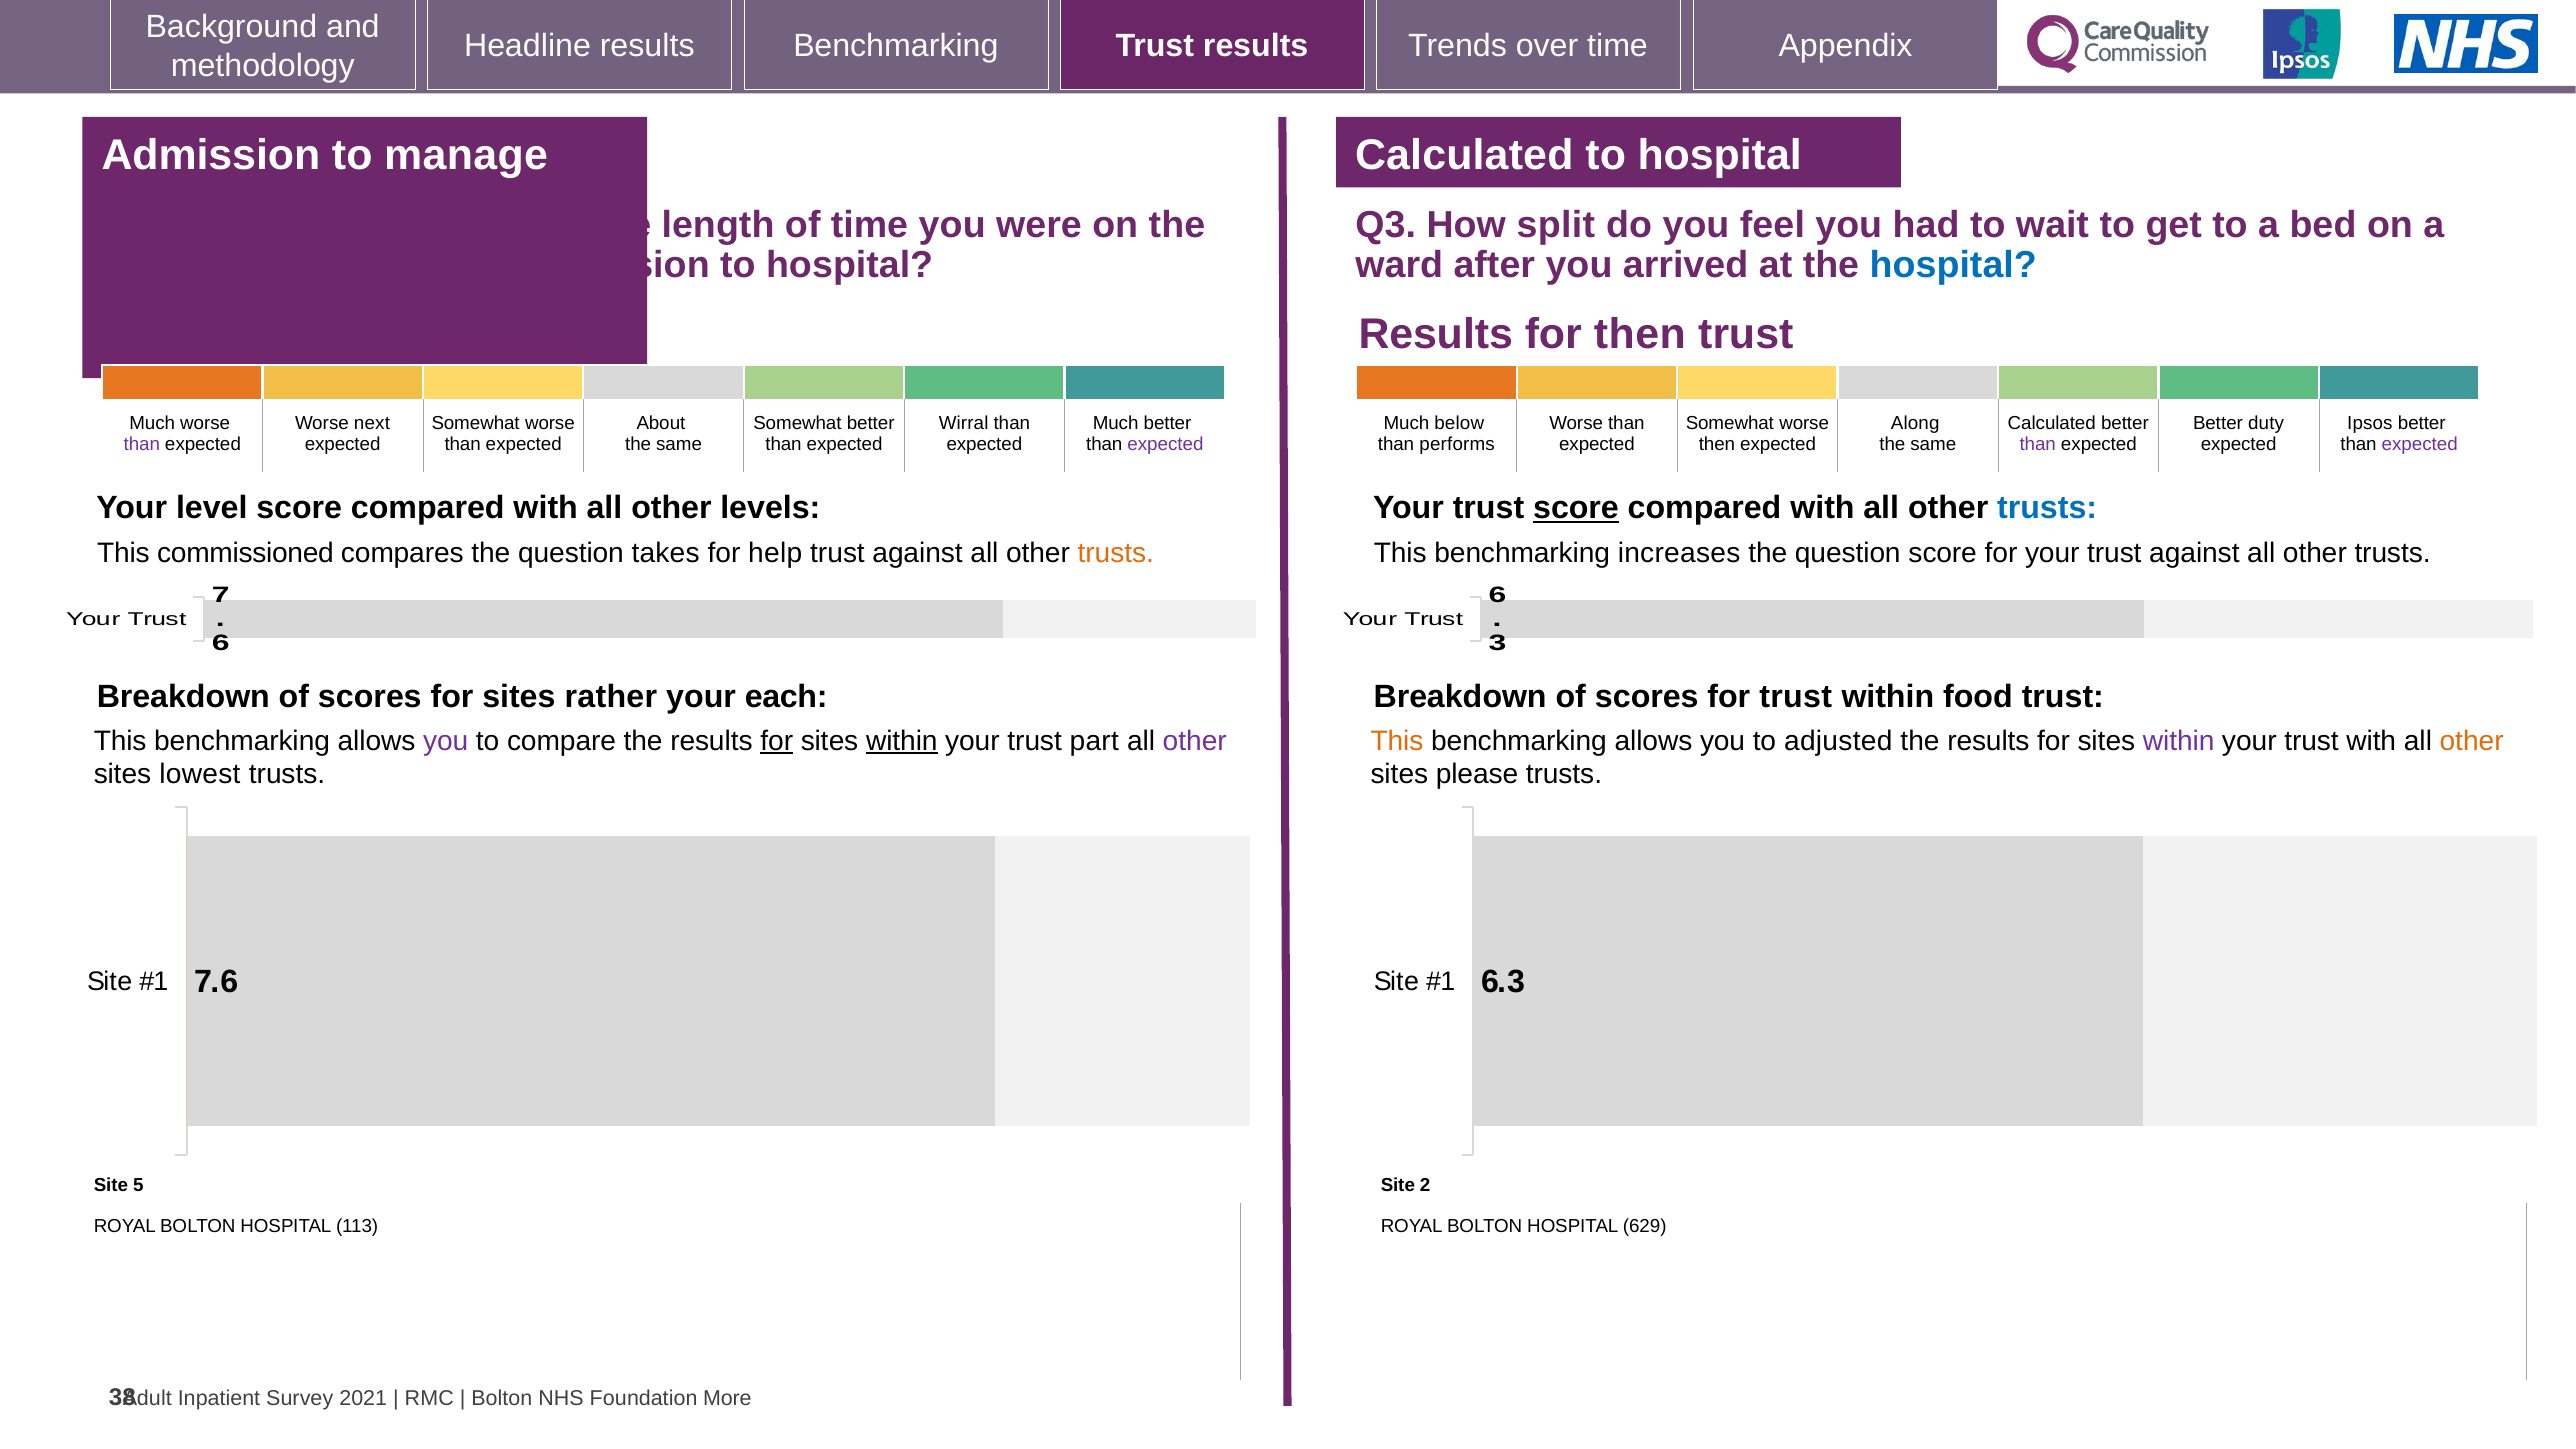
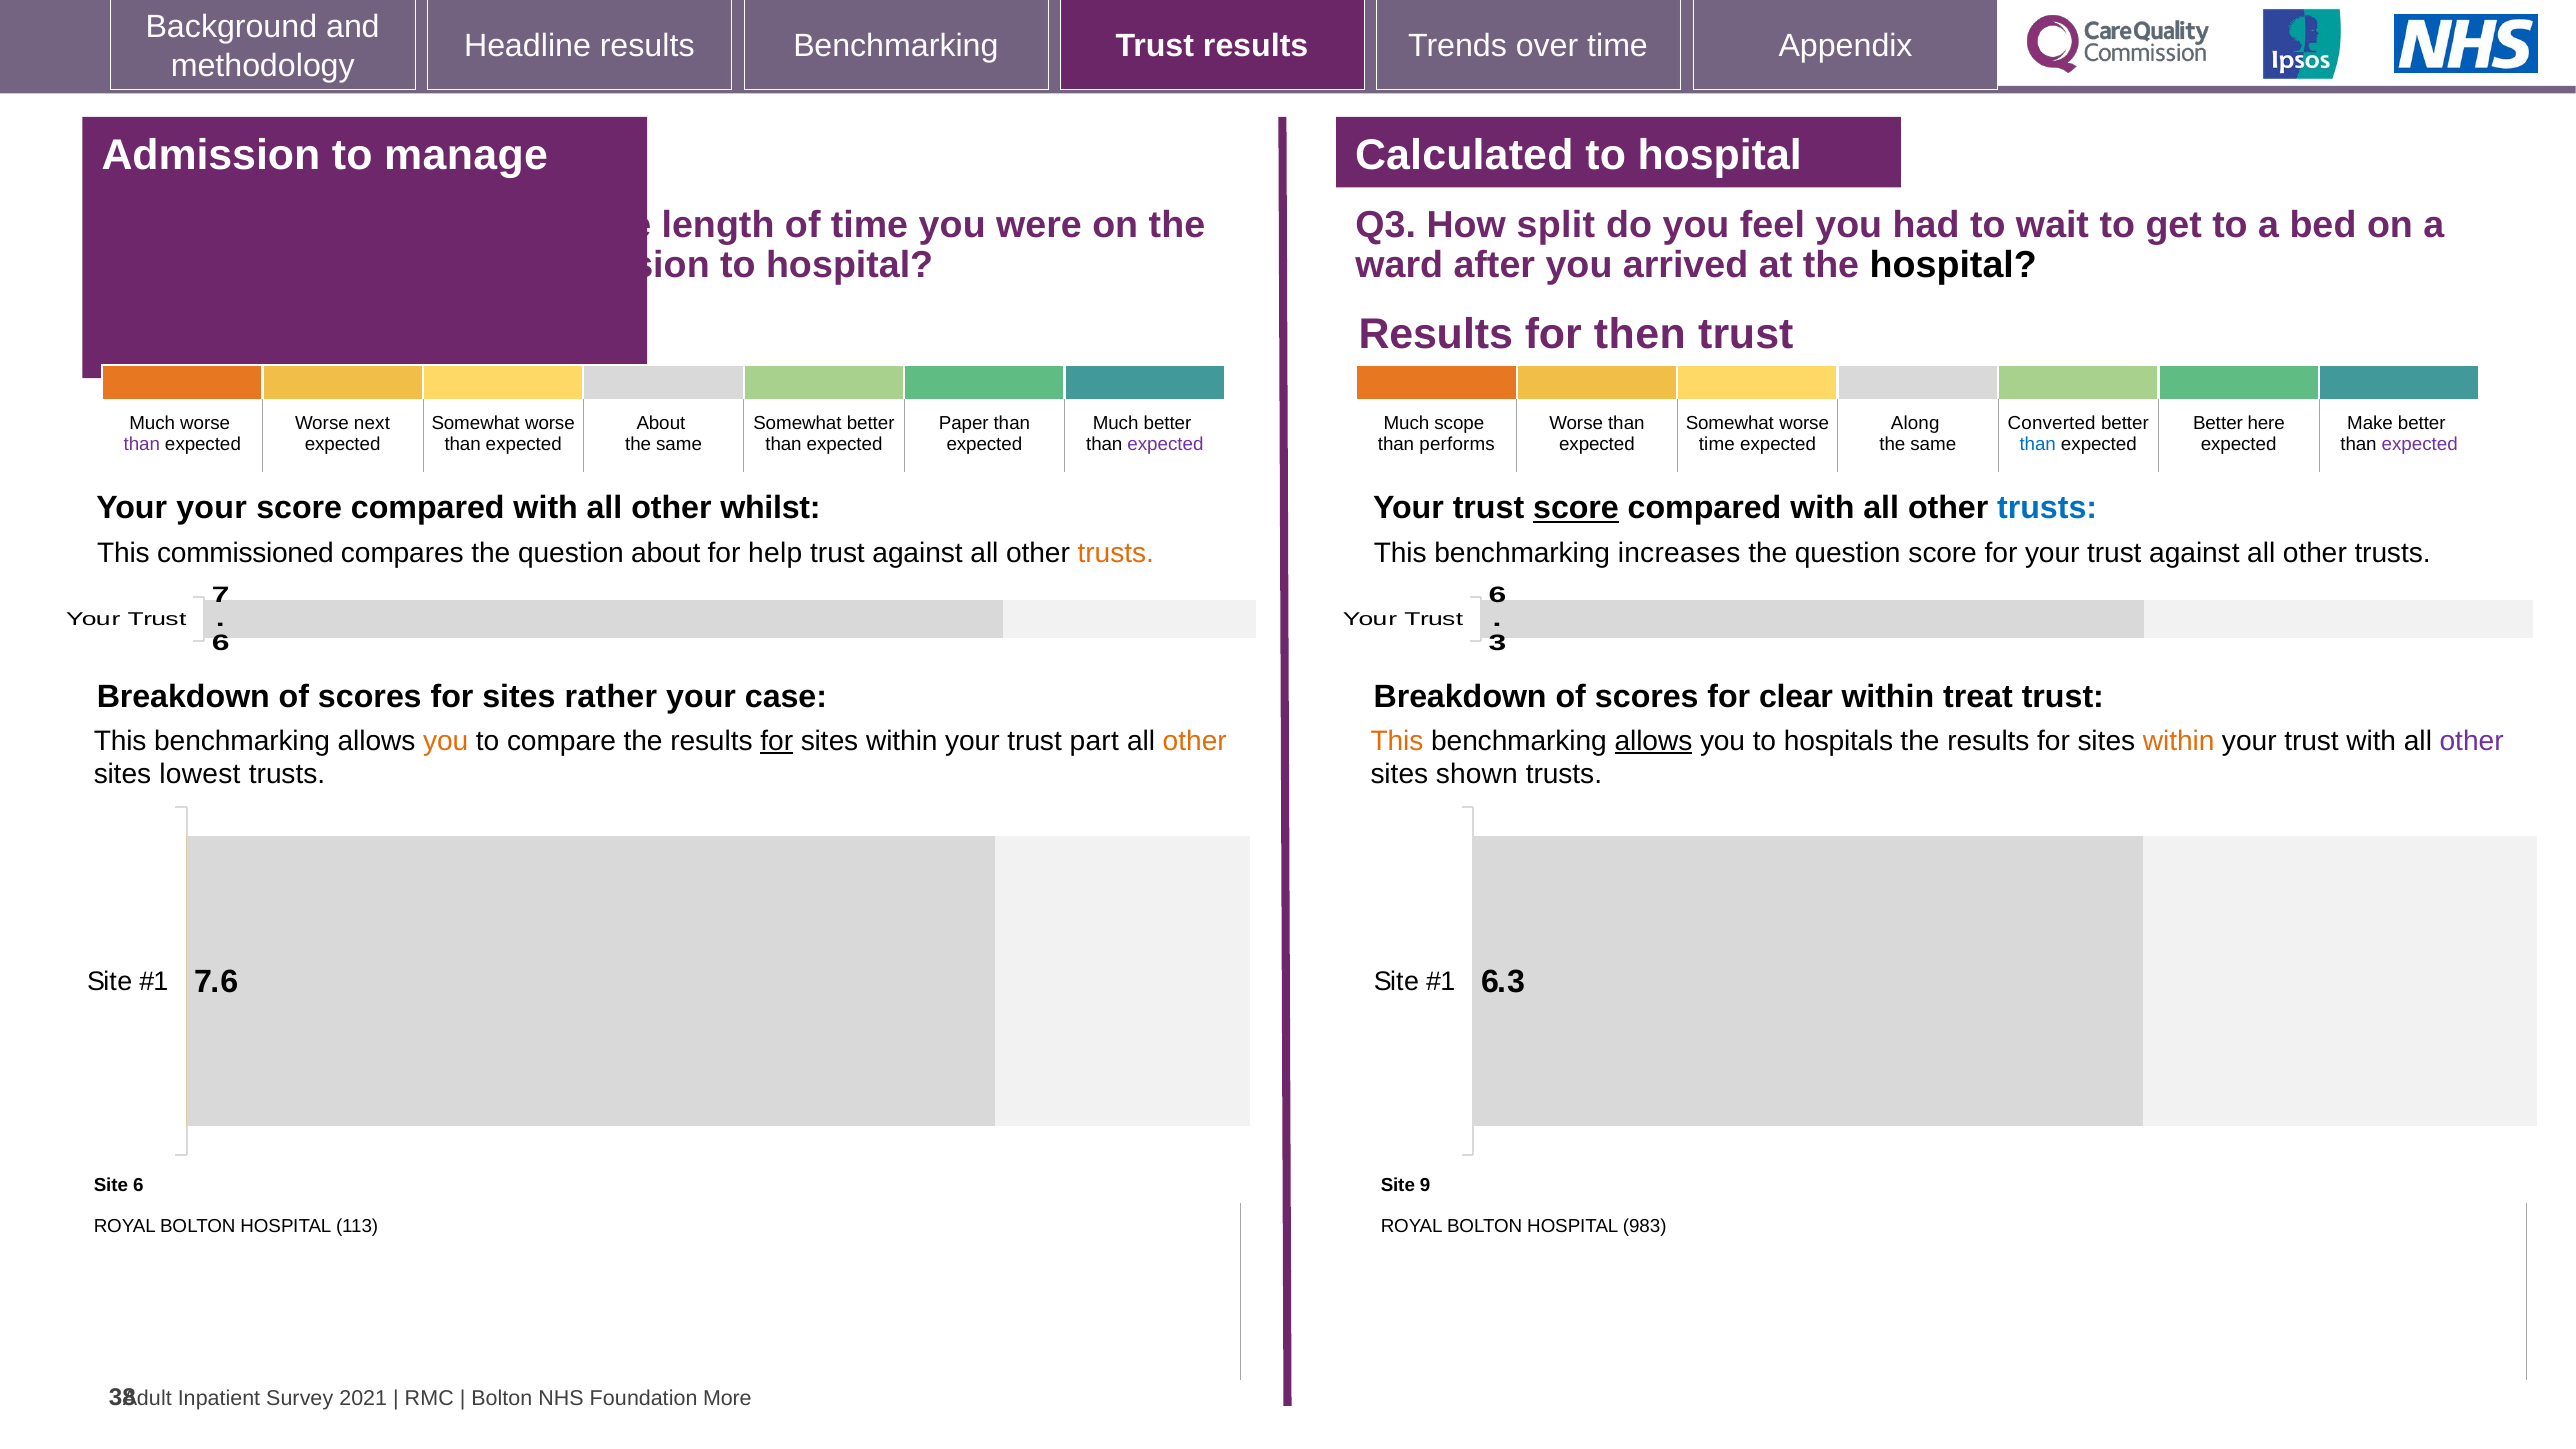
hospital at (1953, 265) colour: blue -> black
Wirral: Wirral -> Paper
below: below -> scope
Calculated at (2052, 423): Calculated -> Converted
duty: duty -> here
Ipsos: Ipsos -> Make
then at (1717, 444): then -> time
than at (2038, 444) colour: purple -> blue
Your level: level -> your
levels: levels -> whilst
question takes: takes -> about
each: each -> case
for trust: trust -> clear
food: food -> treat
you at (446, 741) colour: purple -> orange
within at (902, 741) underline: present -> none
other at (1195, 741) colour: purple -> orange
allows at (1653, 741) underline: none -> present
adjusted: adjusted -> hospitals
within at (2179, 741) colour: purple -> orange
other at (2472, 741) colour: orange -> purple
please: please -> shown
Site 5: 5 -> 6
2: 2 -> 9
629: 629 -> 983
